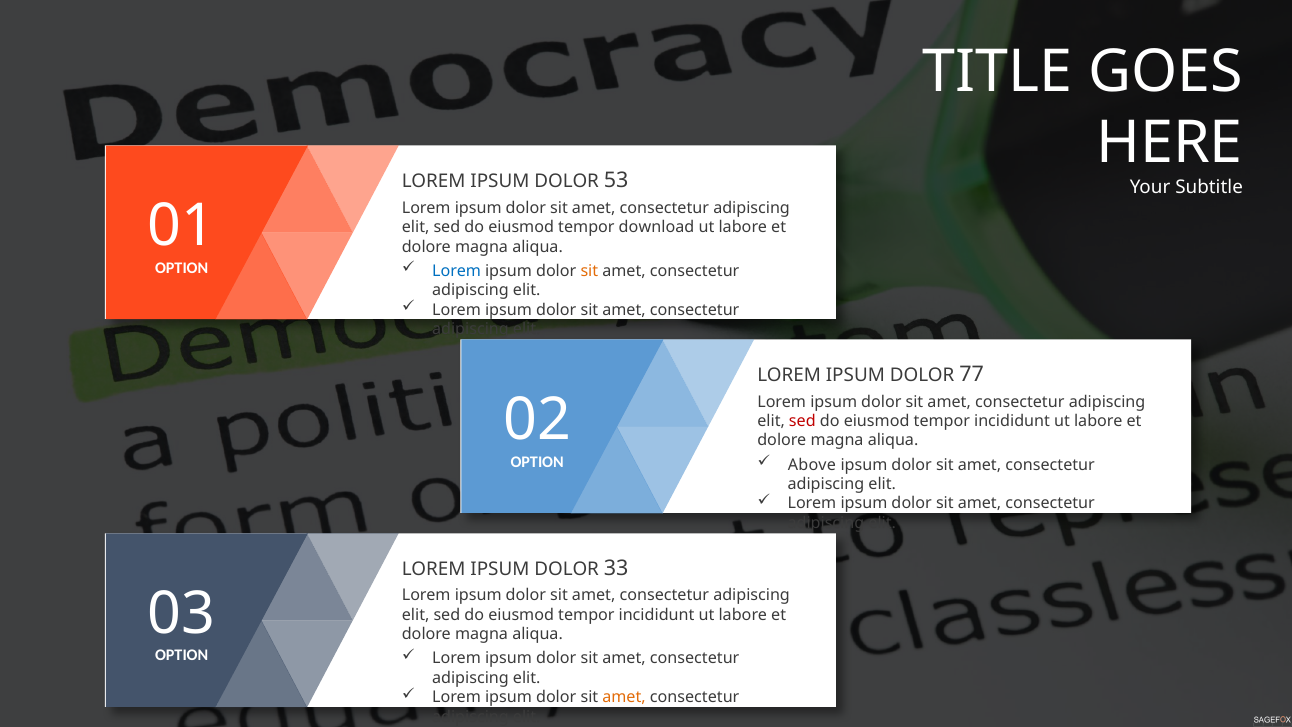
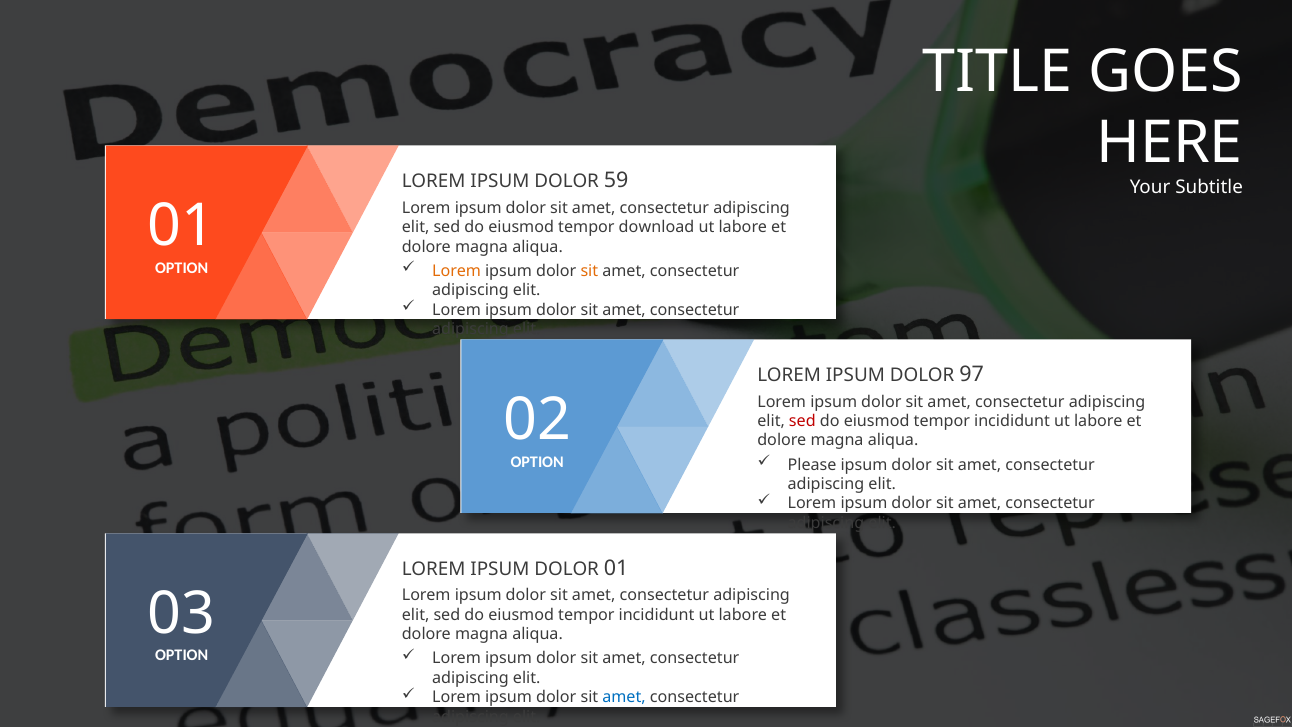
53: 53 -> 59
Lorem at (457, 271) colour: blue -> orange
77: 77 -> 97
Above: Above -> Please
DOLOR 33: 33 -> 01
amet at (624, 697) colour: orange -> blue
